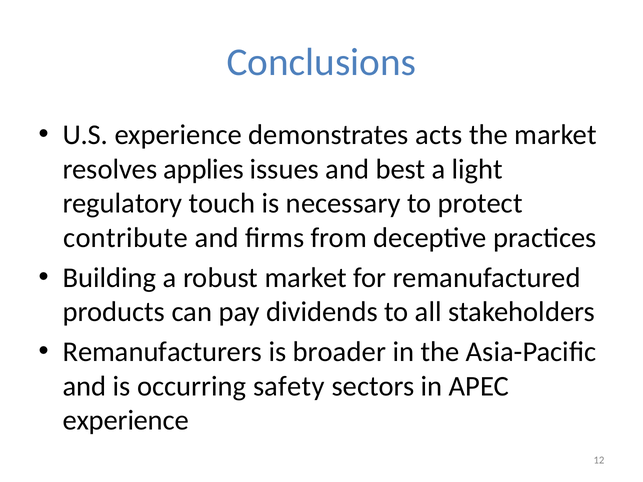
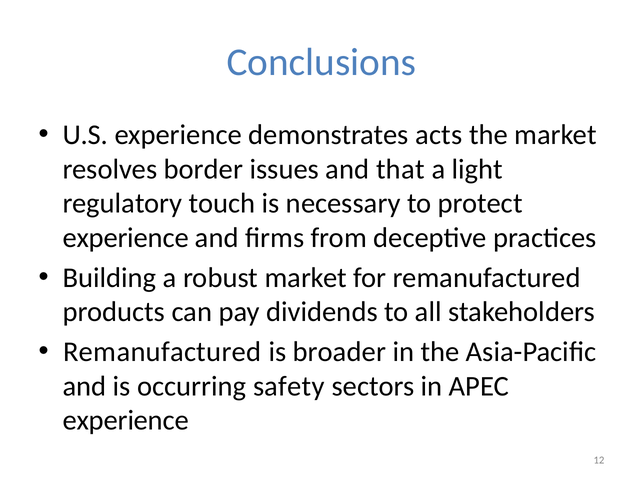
applies: applies -> border
best: best -> that
contribute at (125, 238): contribute -> experience
Remanufacturers at (162, 352): Remanufacturers -> Remanufactured
